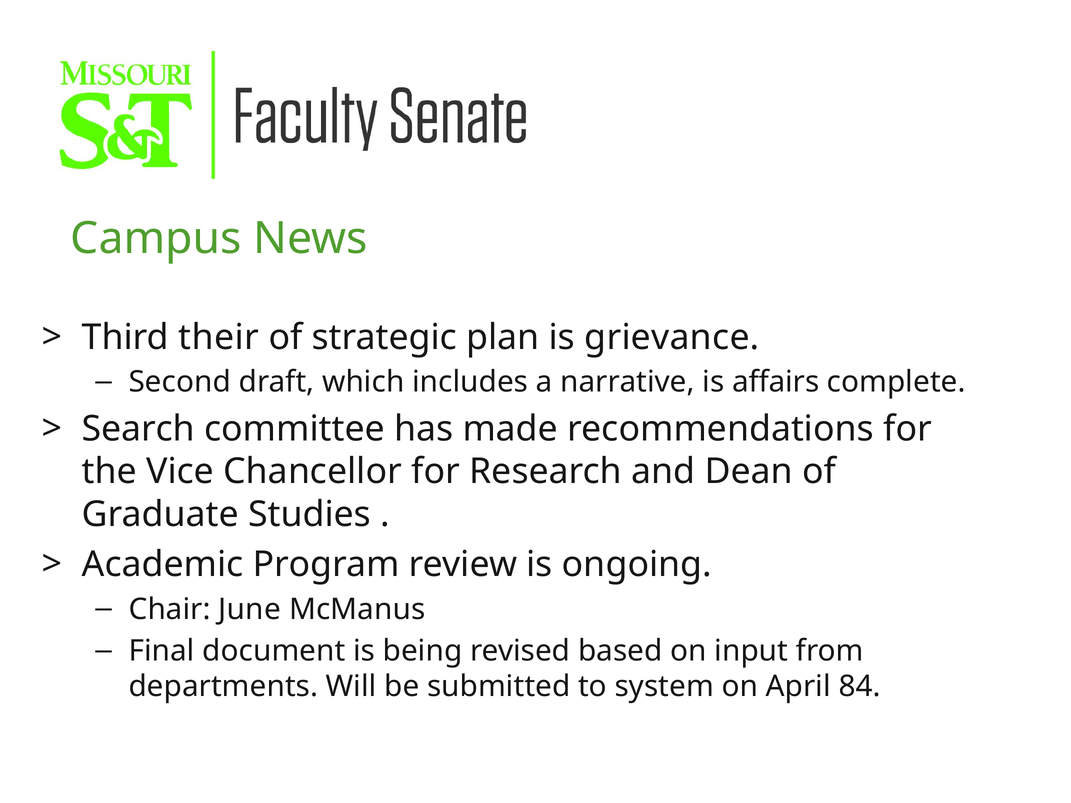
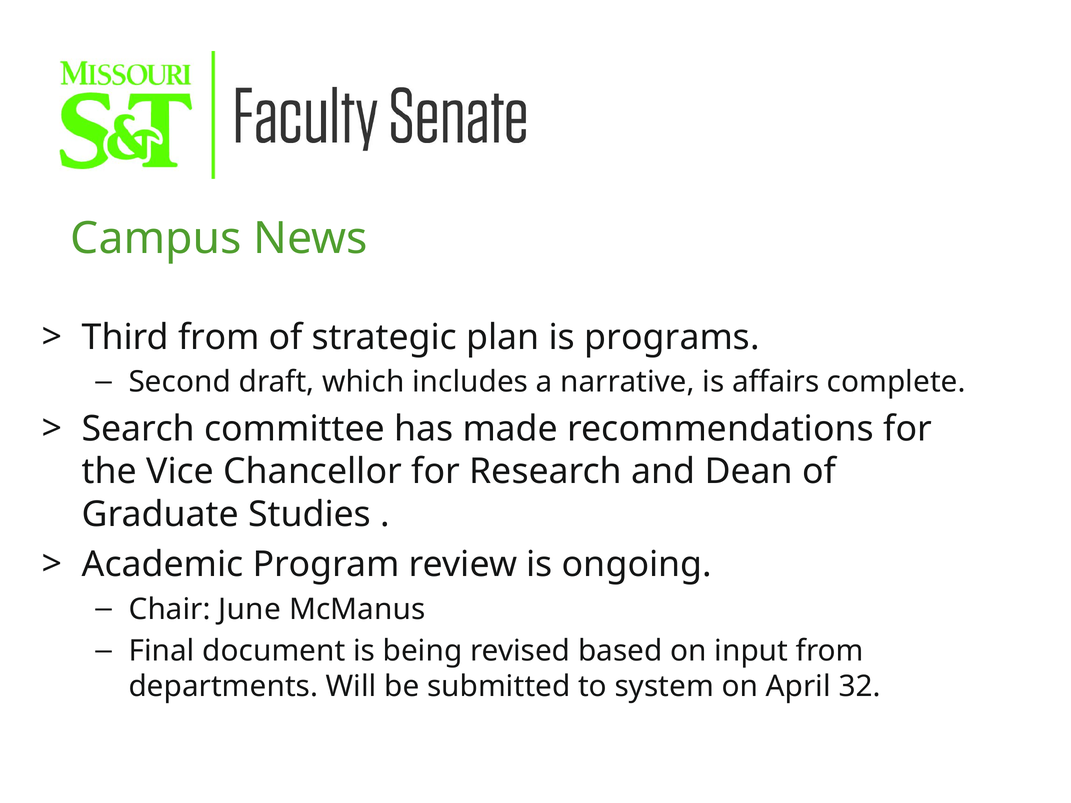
Third their: their -> from
grievance: grievance -> programs
84: 84 -> 32
